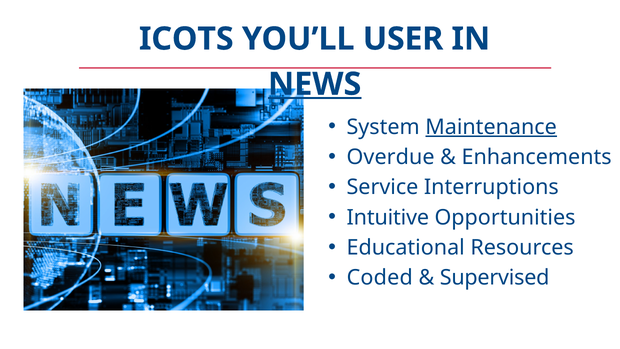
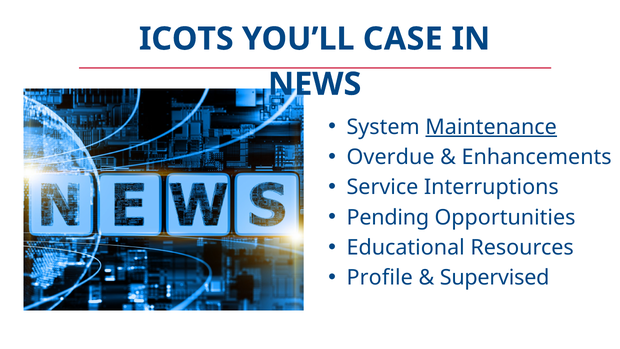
USER: USER -> CASE
NEWS underline: present -> none
Intuitive: Intuitive -> Pending
Coded: Coded -> Profile
